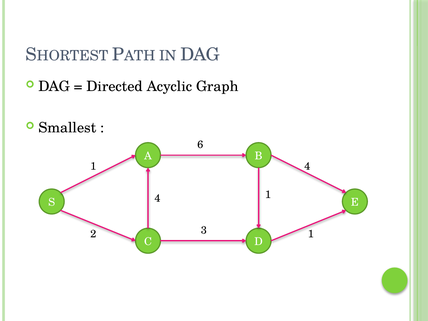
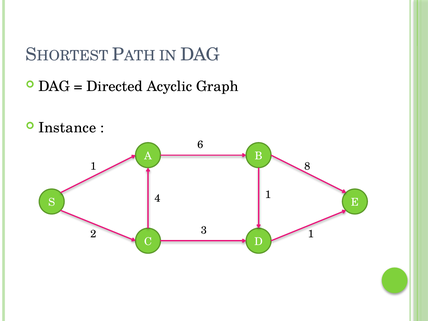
Smallest: Smallest -> Instance
1 4: 4 -> 8
